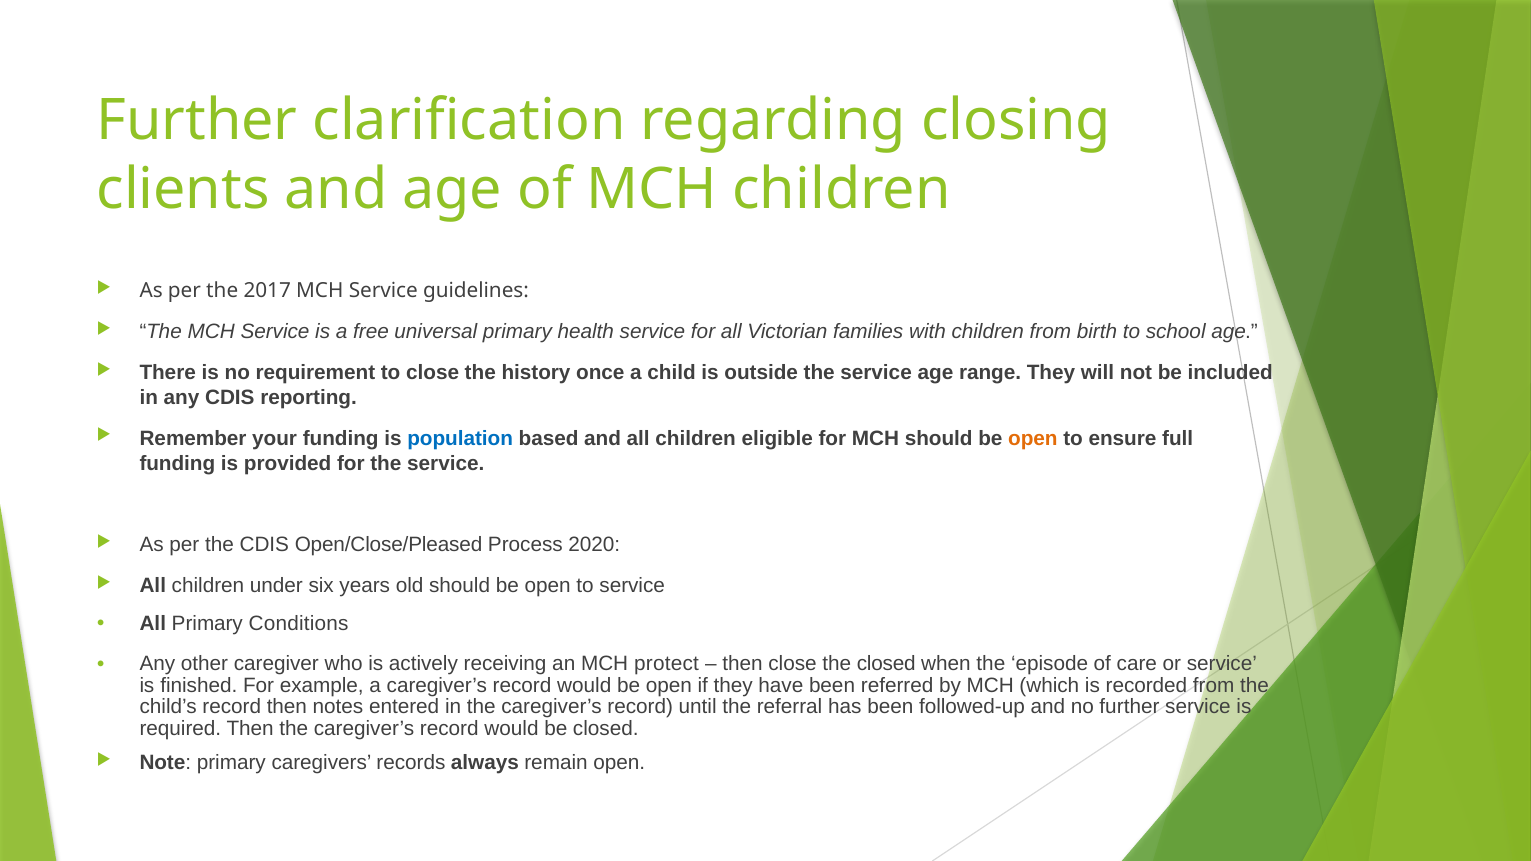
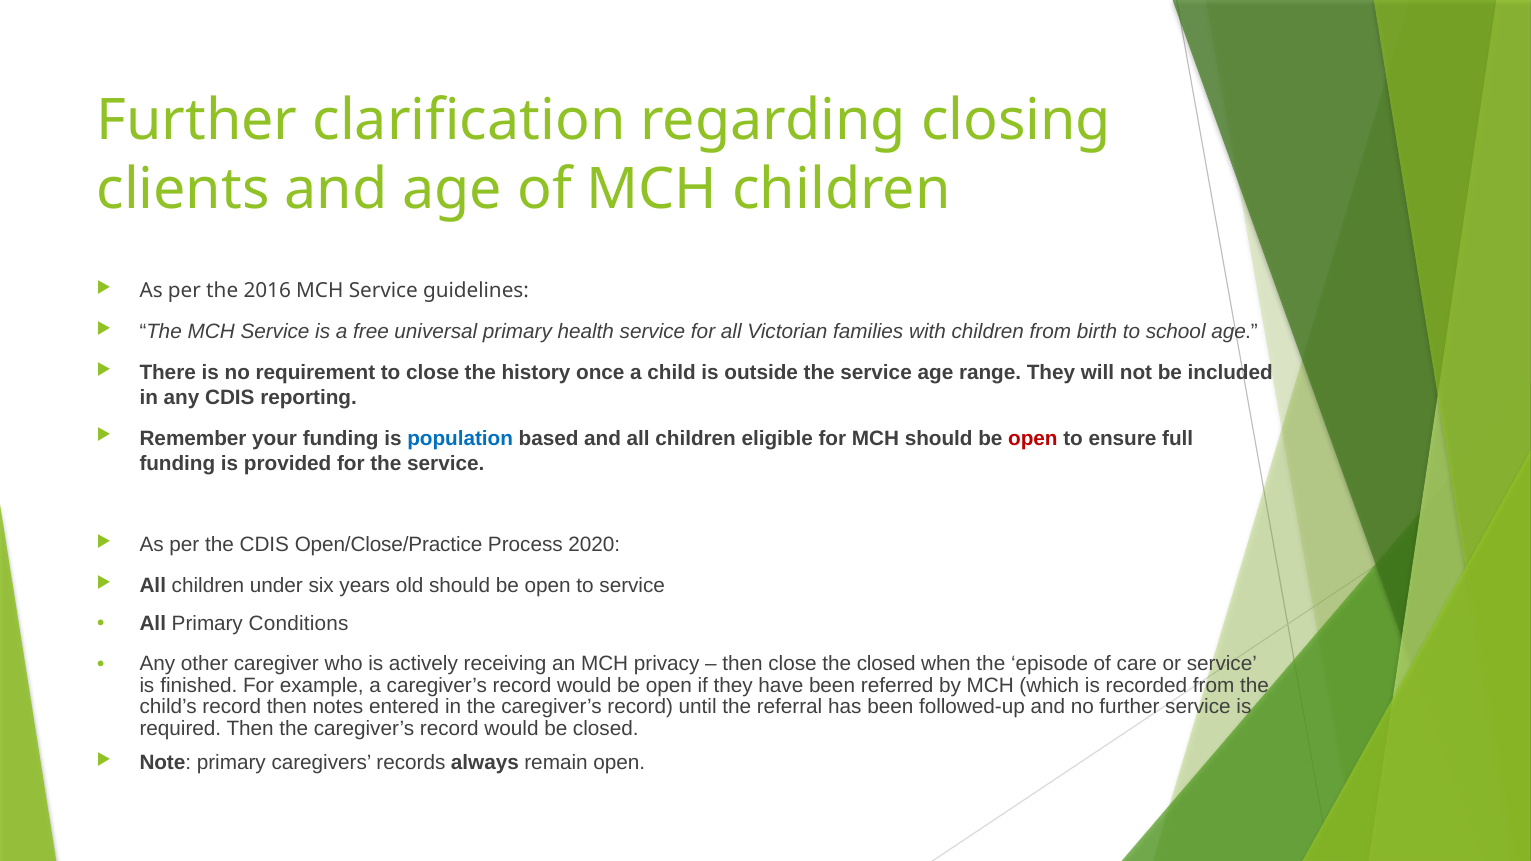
2017: 2017 -> 2016
open at (1033, 438) colour: orange -> red
Open/Close/Pleased: Open/Close/Pleased -> Open/Close/Practice
protect: protect -> privacy
